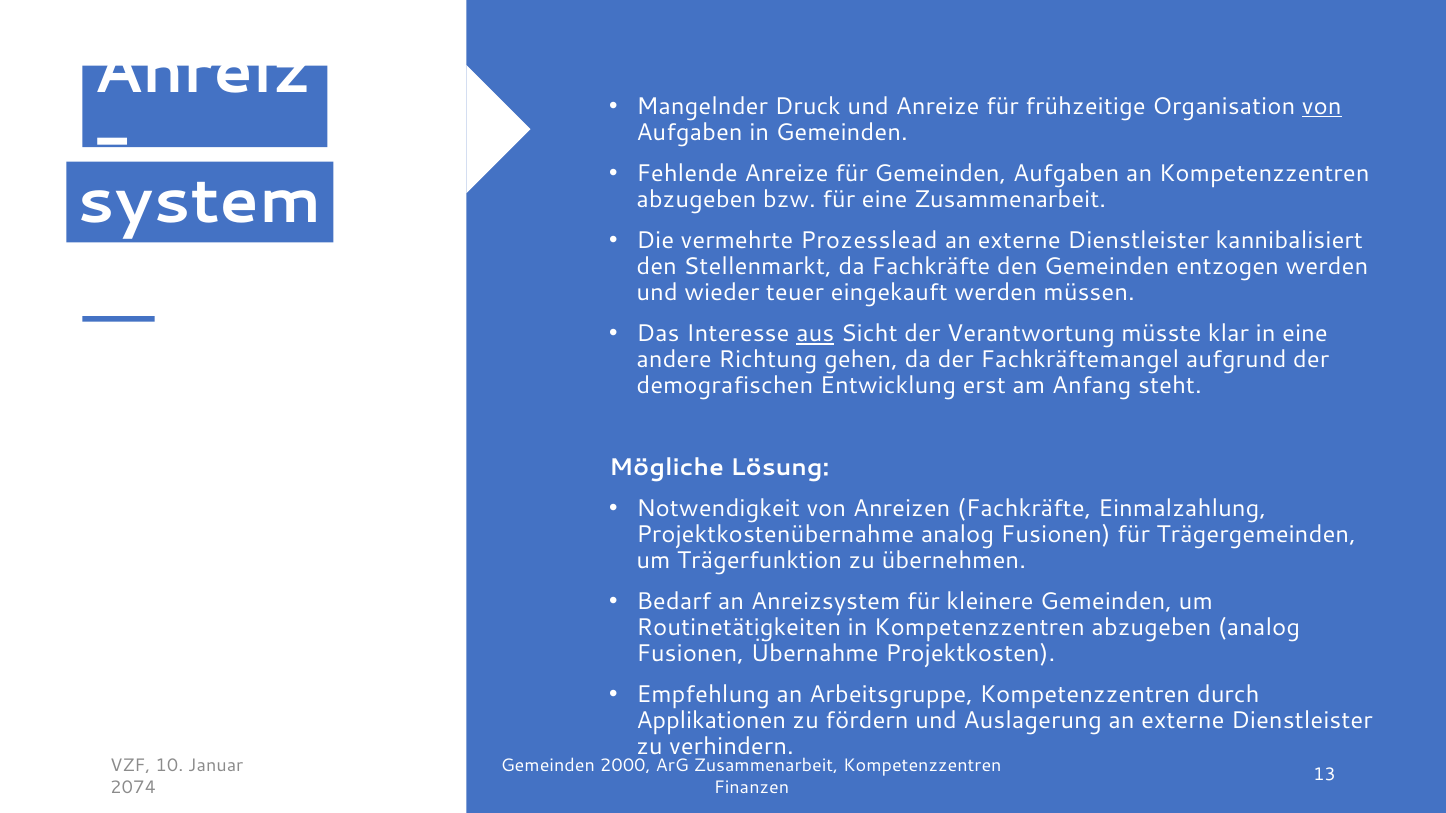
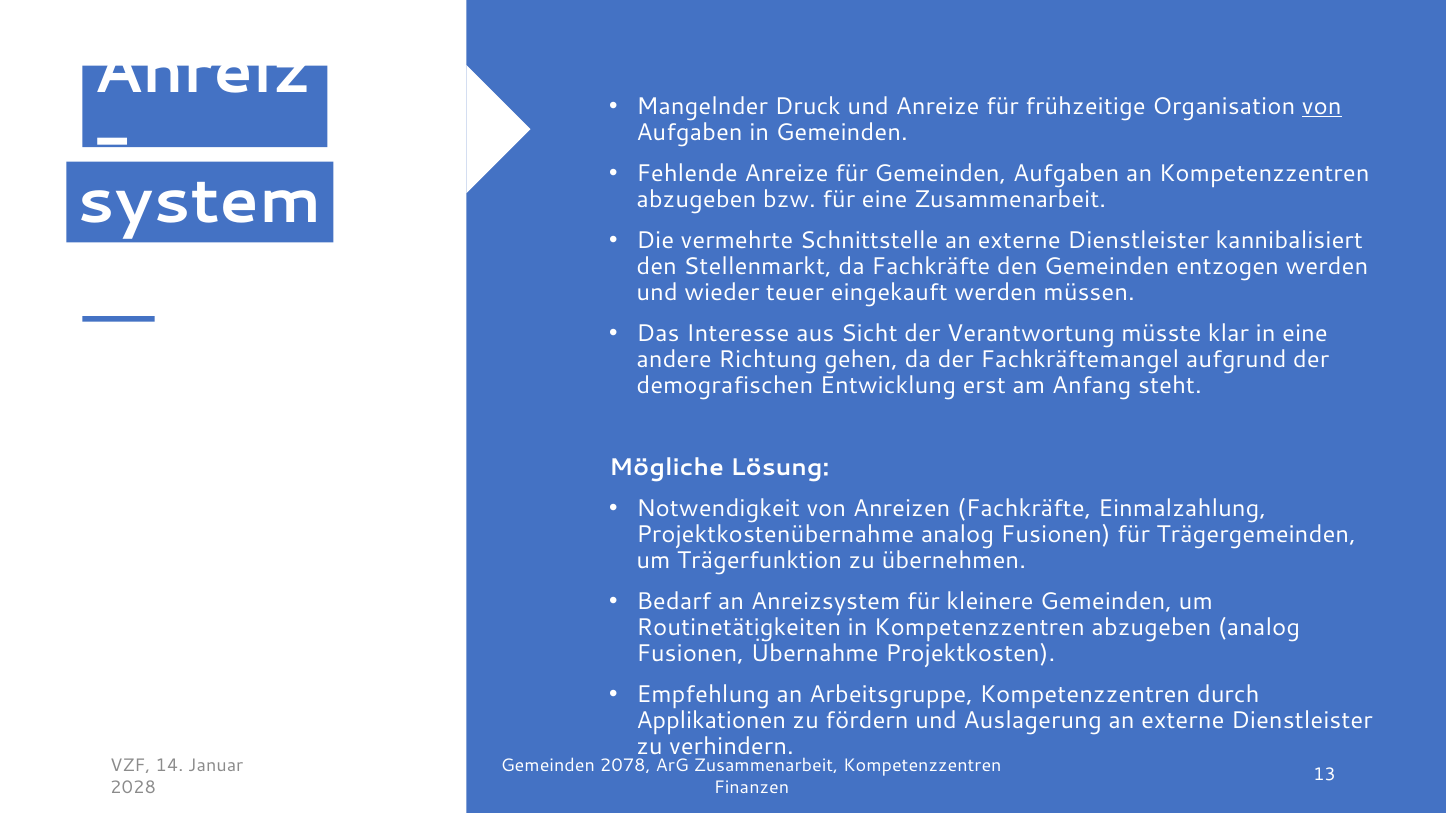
Prozesslead: Prozesslead -> Schnittstelle
aus underline: present -> none
10: 10 -> 14
2000: 2000 -> 2078
2074: 2074 -> 2028
